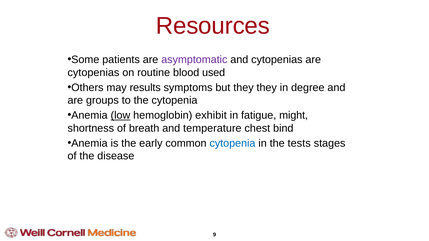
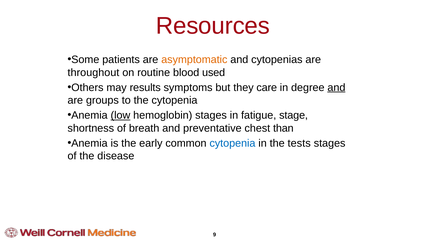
asymptomatic colour: purple -> orange
cytopenias at (93, 73): cytopenias -> throughout
they they: they -> care
and at (336, 88) underline: none -> present
hemoglobin exhibit: exhibit -> stages
might: might -> stage
temperature: temperature -> preventative
bind: bind -> than
